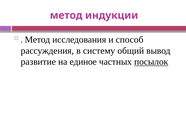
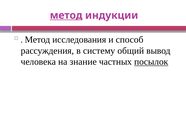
метод at (66, 15) underline: none -> present
развитие: развитие -> человека
единое: единое -> знание
